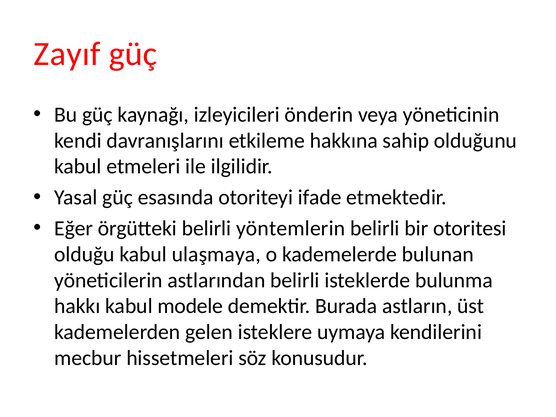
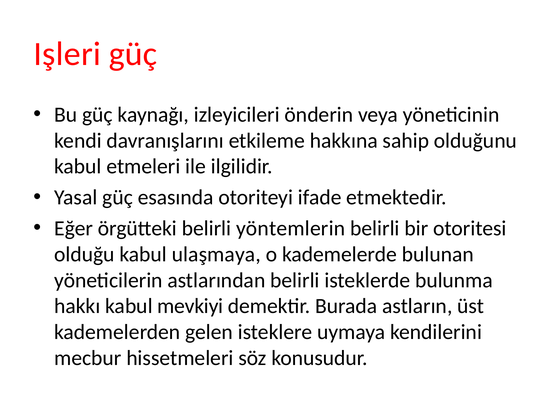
Zayıf: Zayıf -> Işleri
modele: modele -> mevkiyi
